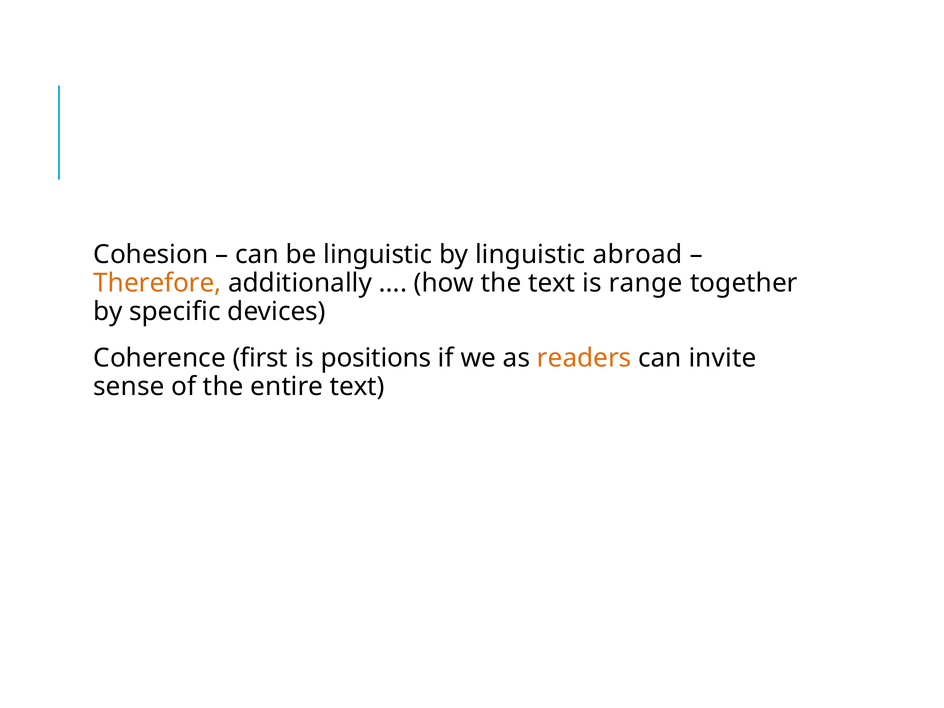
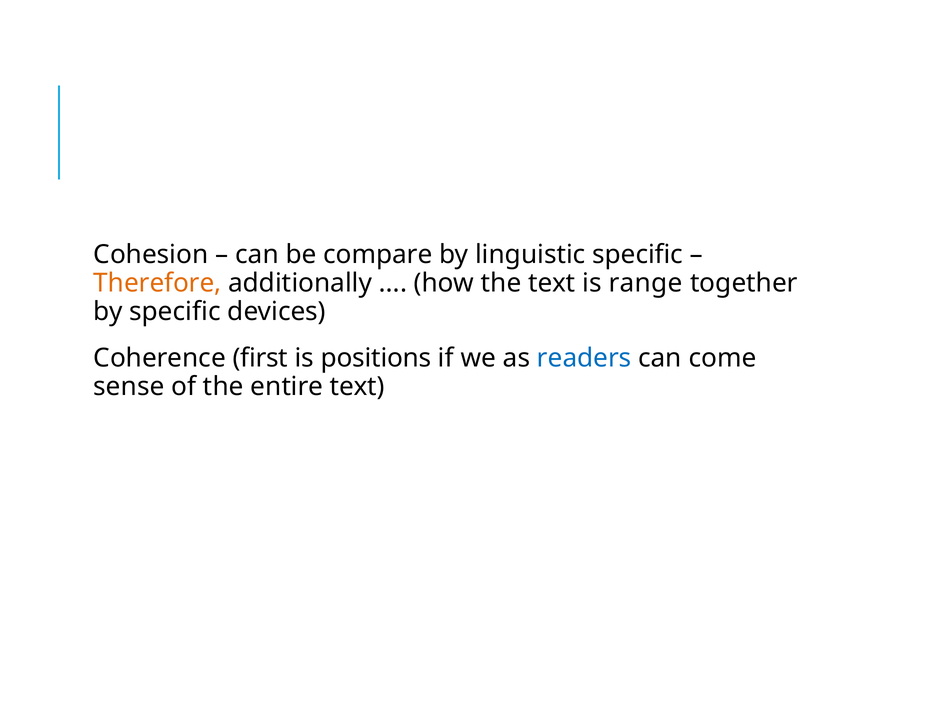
be linguistic: linguistic -> compare
linguistic abroad: abroad -> specific
readers colour: orange -> blue
invite: invite -> come
